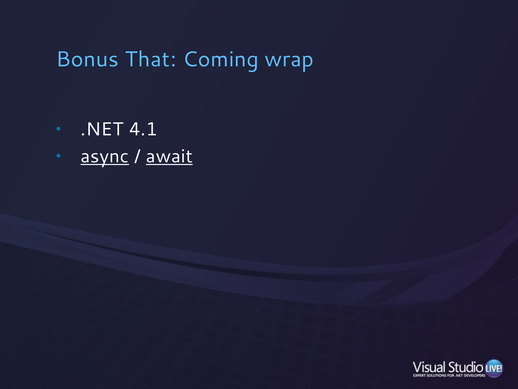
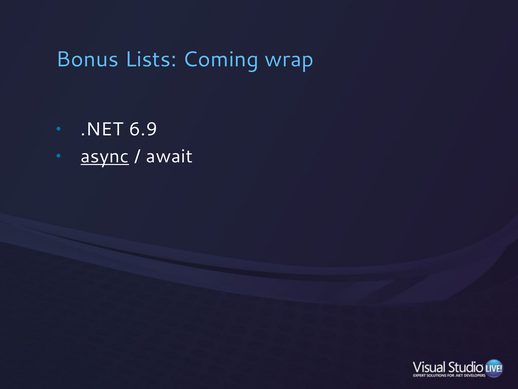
That: That -> Lists
4.1: 4.1 -> 6.9
await underline: present -> none
